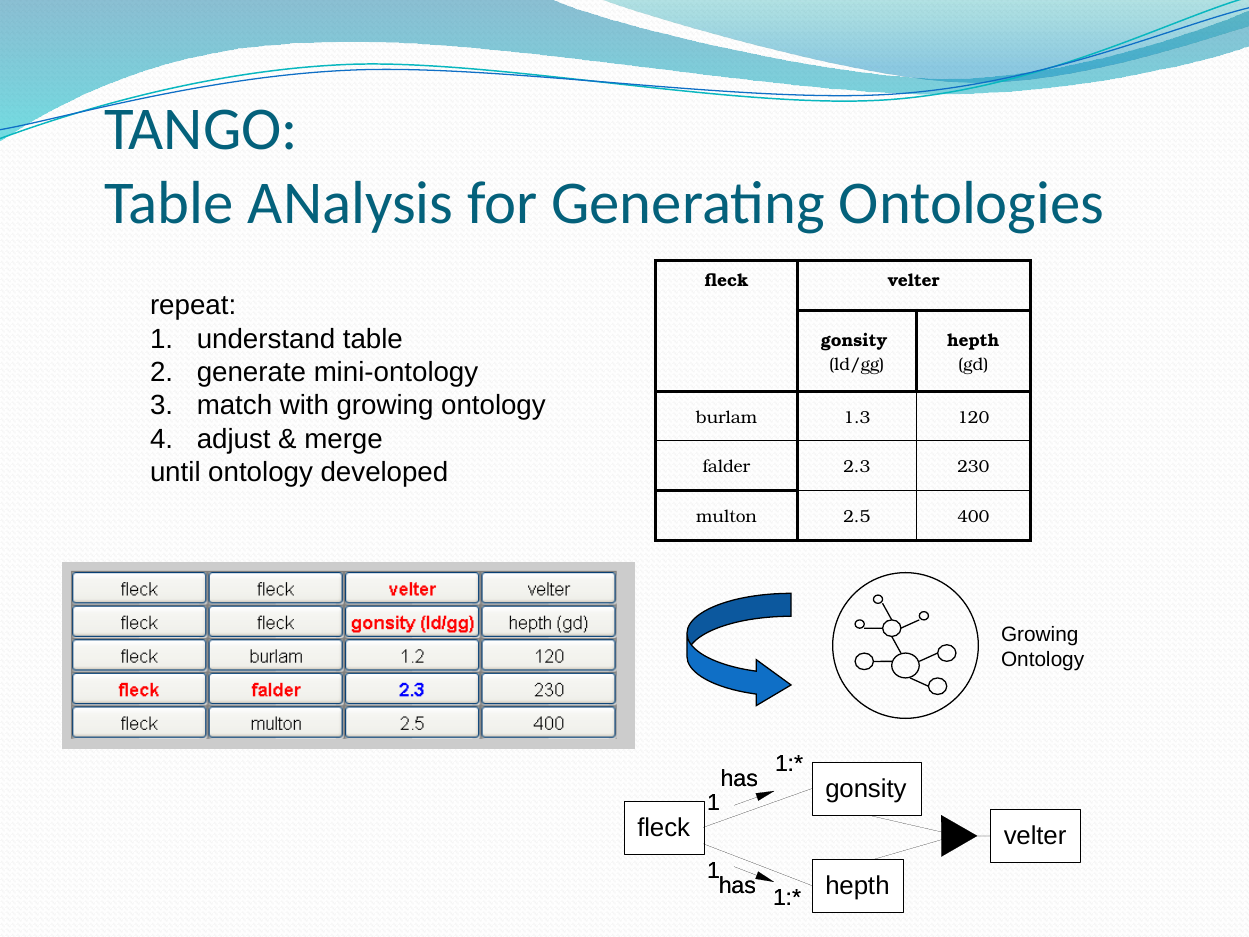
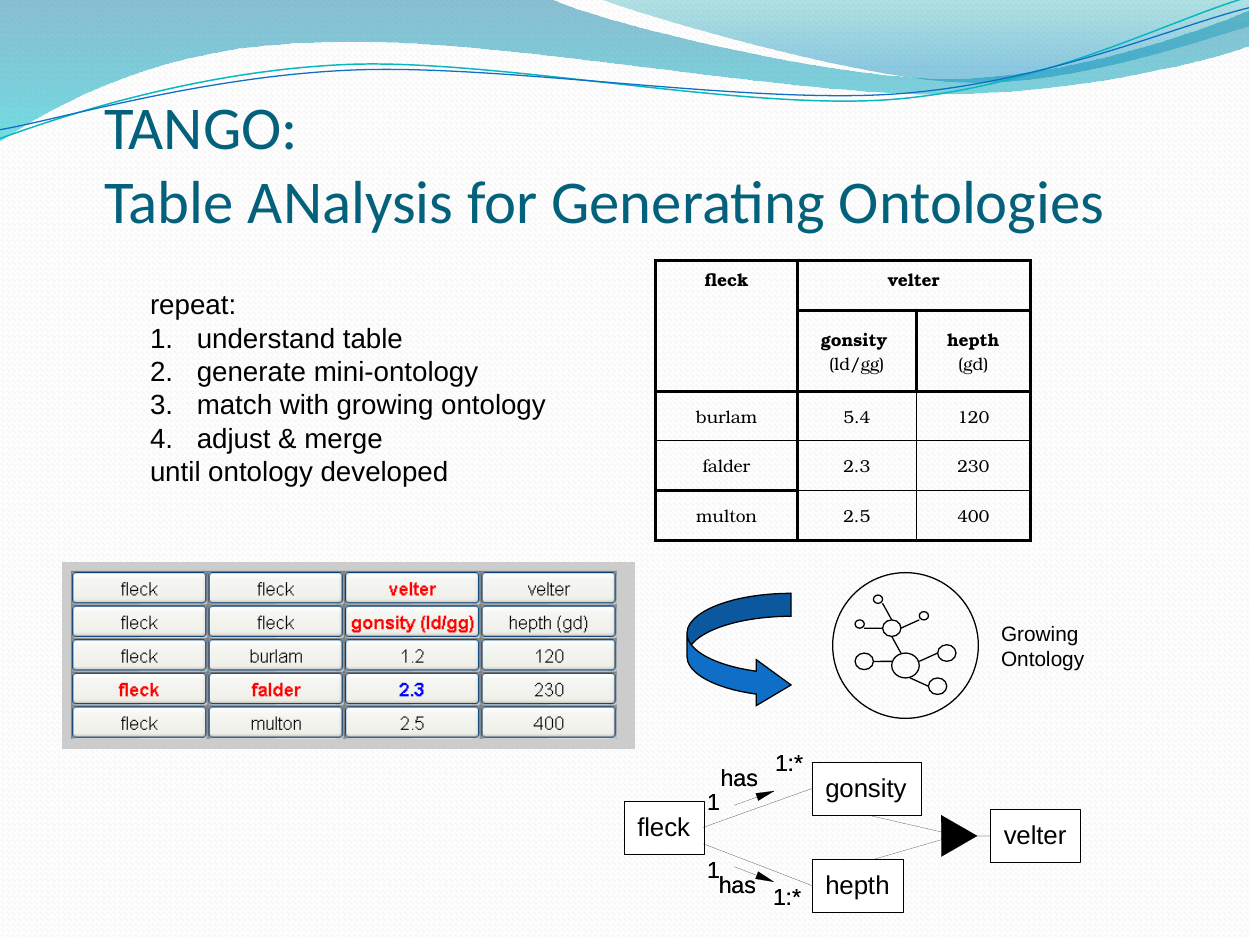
1.3: 1.3 -> 5.4
